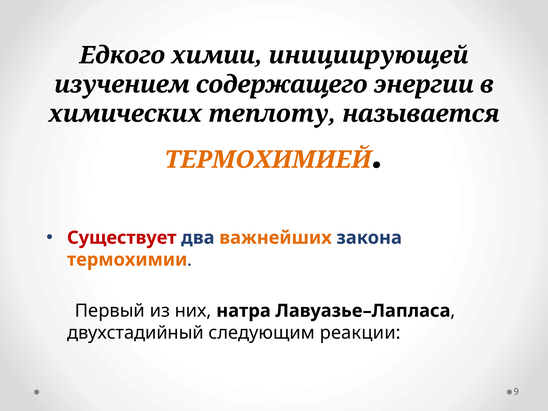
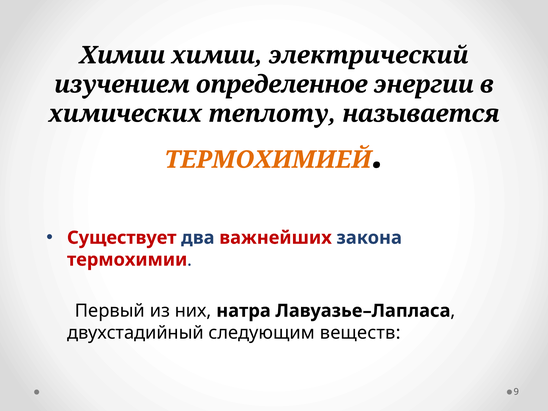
Едкого at (122, 55): Едкого -> Химии
инициирующей: инициирующей -> электрический
содержащего: содержащего -> определенное
важнейших colour: orange -> red
термохимии colour: orange -> red
реакции: реакции -> веществ
